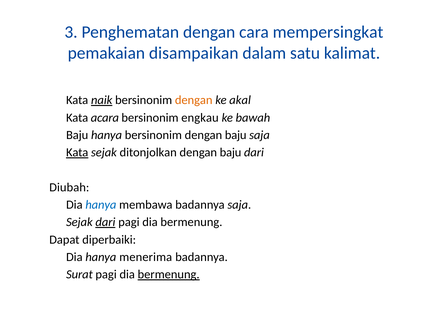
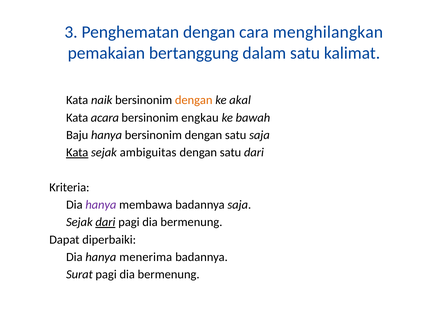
mempersingkat: mempersingkat -> menghilangkan
disampaikan: disampaikan -> bertanggung
naik underline: present -> none
bersinonim dengan baju: baju -> satu
ditonjolkan: ditonjolkan -> ambiguitas
baju at (231, 152): baju -> satu
Diubah: Diubah -> Kriteria
hanya at (101, 205) colour: blue -> purple
bermenung at (169, 274) underline: present -> none
